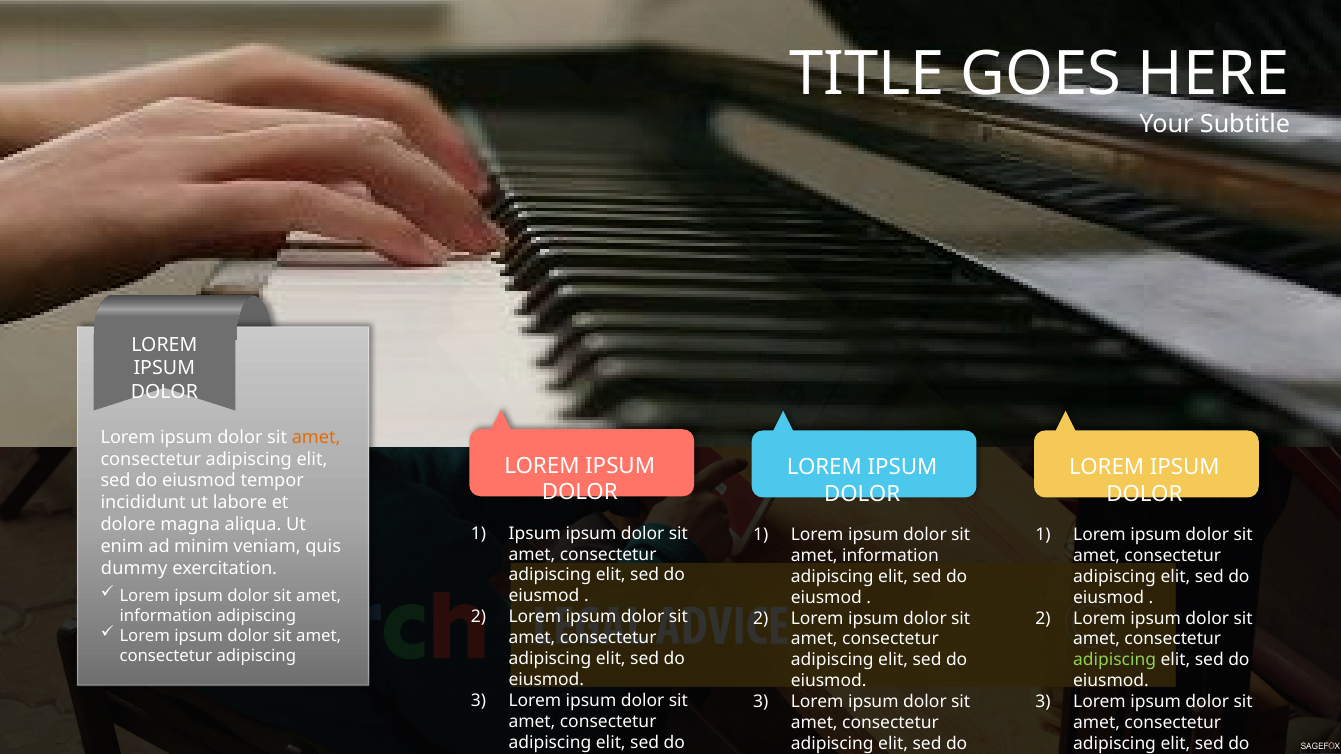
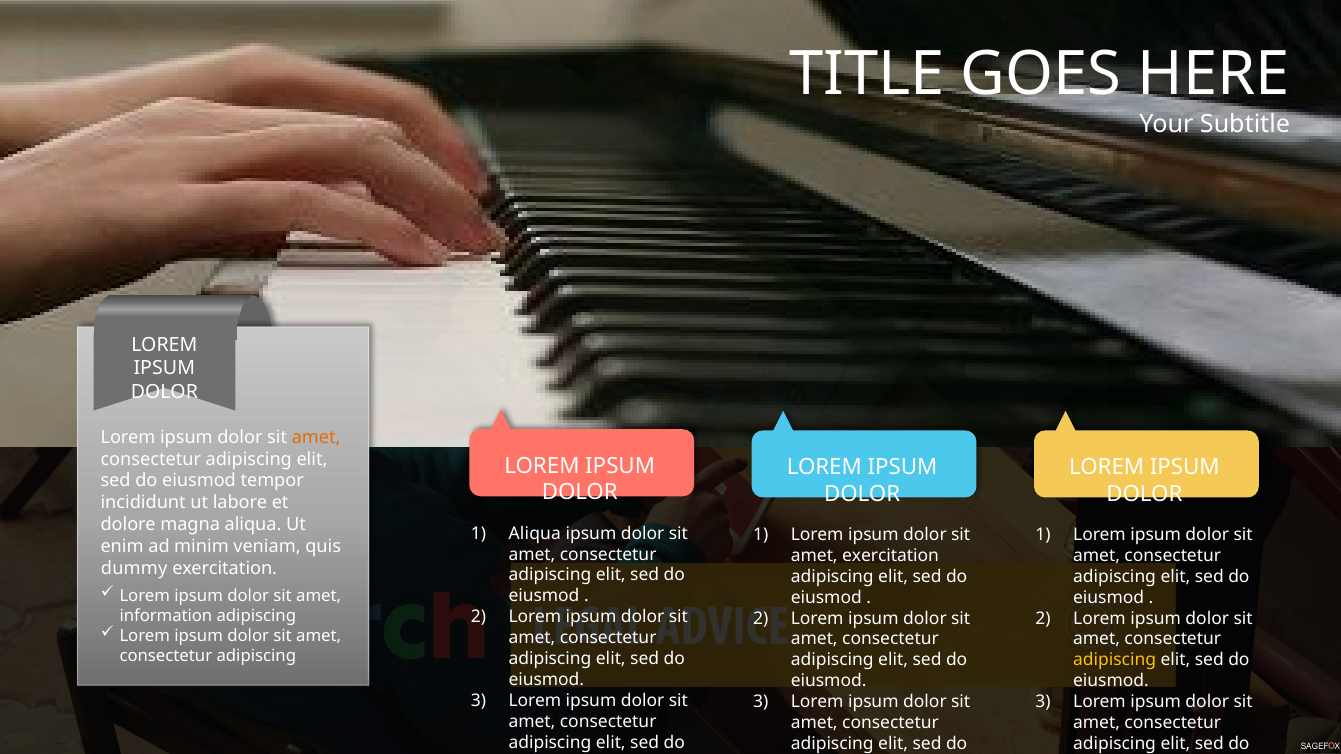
Ipsum at (535, 534): Ipsum -> Aliqua
information at (891, 556): information -> exercitation
adipiscing at (1115, 660) colour: light green -> yellow
